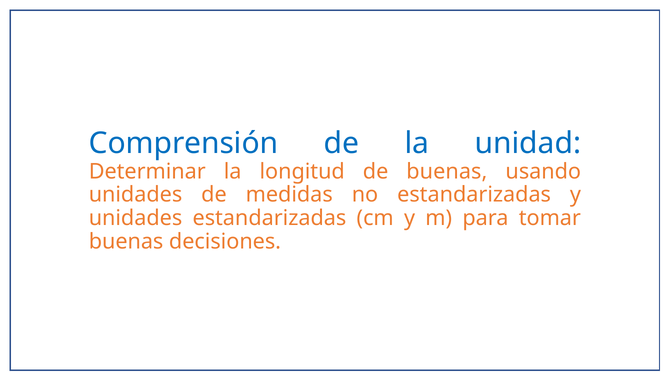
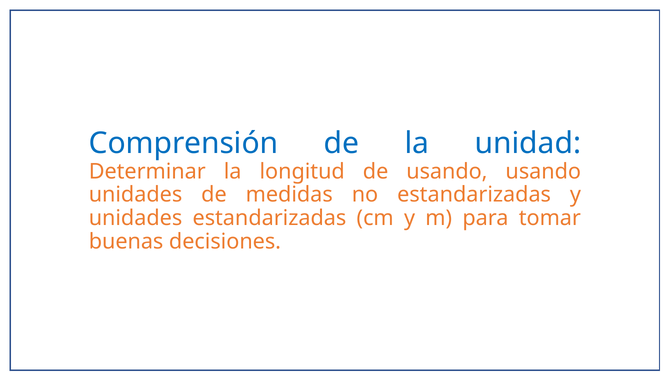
de buenas: buenas -> usando
